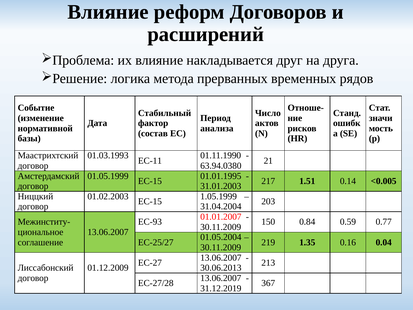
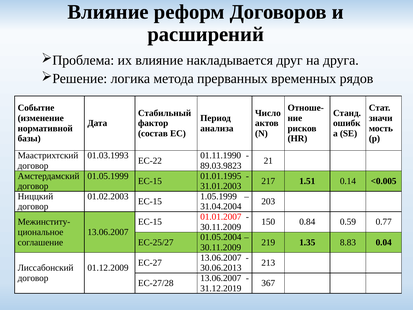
ЕС-11: ЕС-11 -> ЕС-22
63.94.0380: 63.94.0380 -> 89.03.9823
ЕС-93 at (150, 222): ЕС-93 -> ЕС-15
0.16: 0.16 -> 8.83
